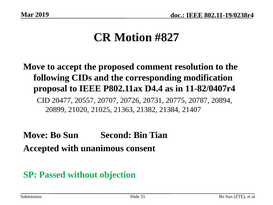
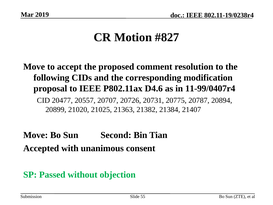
D4.4: D4.4 -> D4.6
11-82/0407r4: 11-82/0407r4 -> 11-99/0407r4
